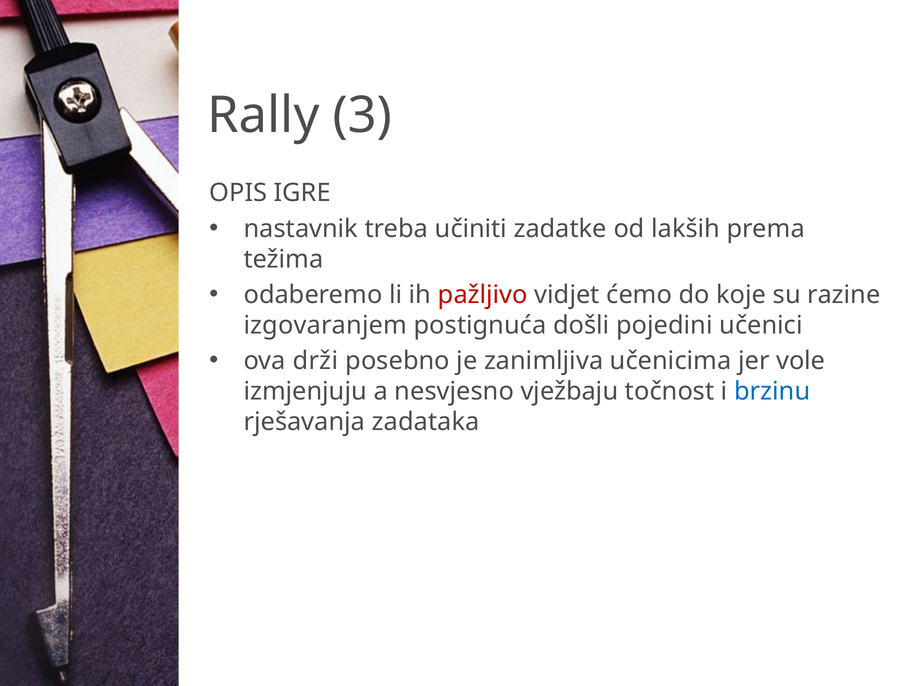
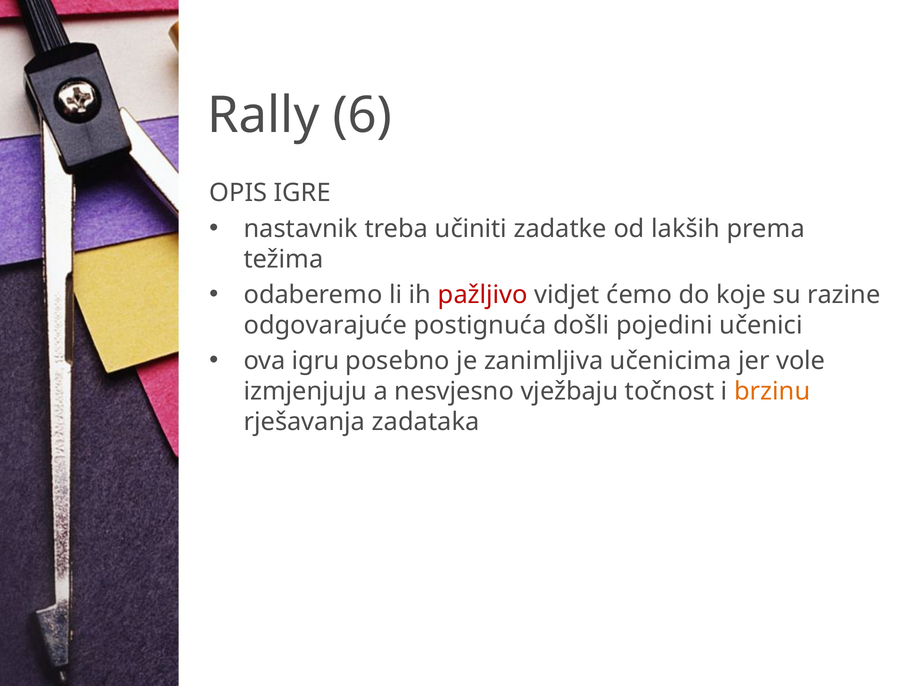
3: 3 -> 6
izgovaranjem: izgovaranjem -> odgovarajuće
drži: drži -> igru
brzinu colour: blue -> orange
